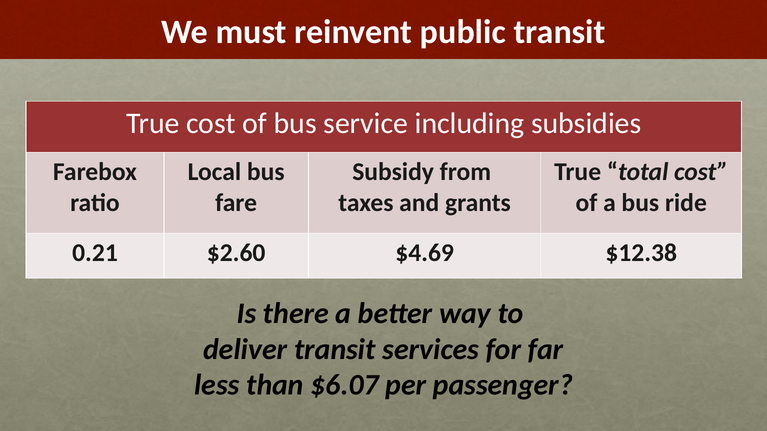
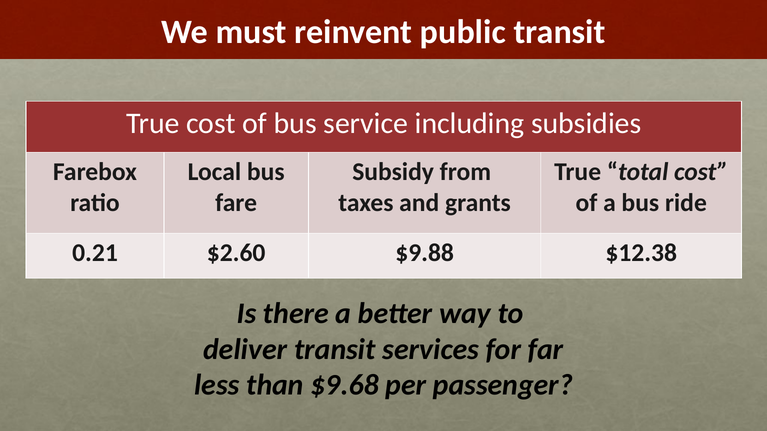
$4.69: $4.69 -> $9.88
$6.07: $6.07 -> $9.68
